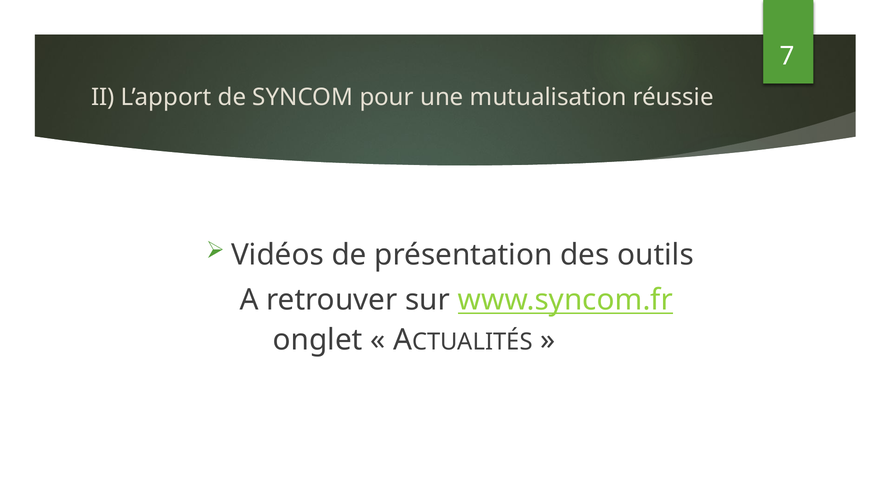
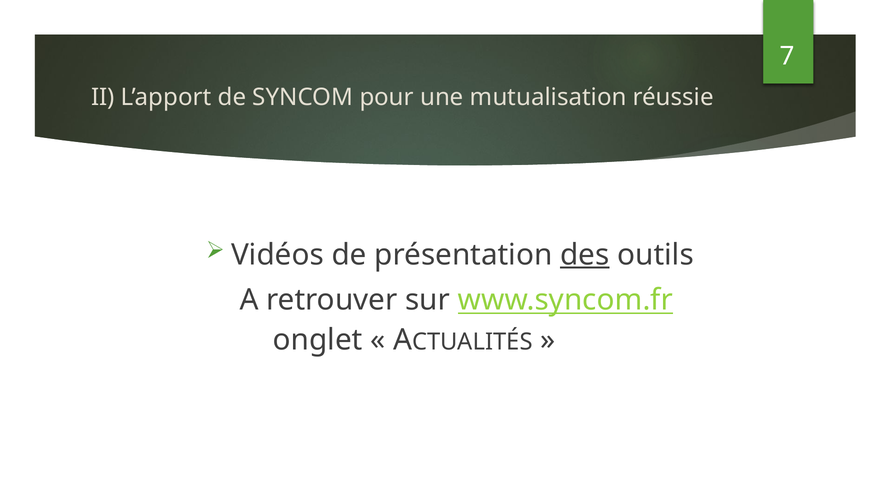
des underline: none -> present
